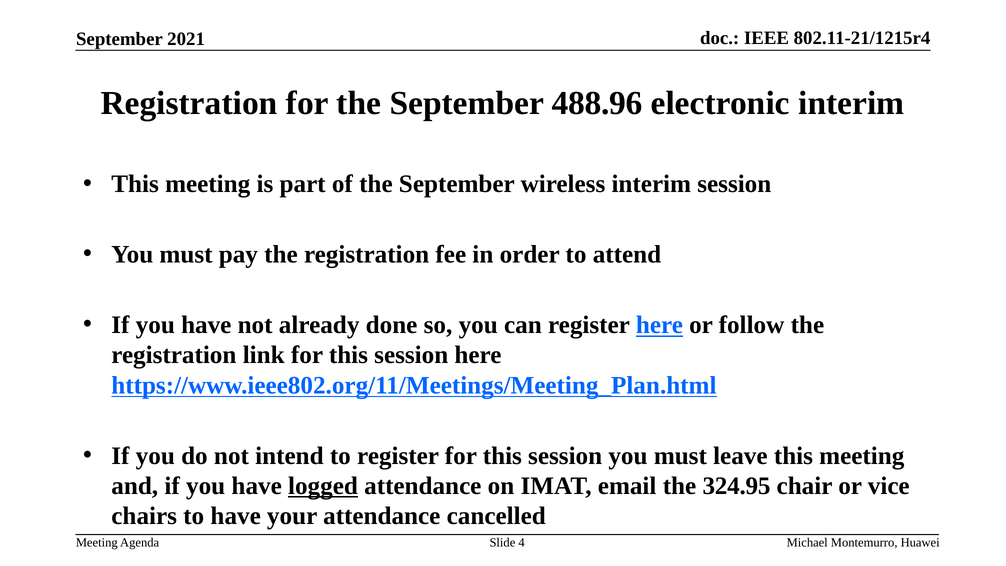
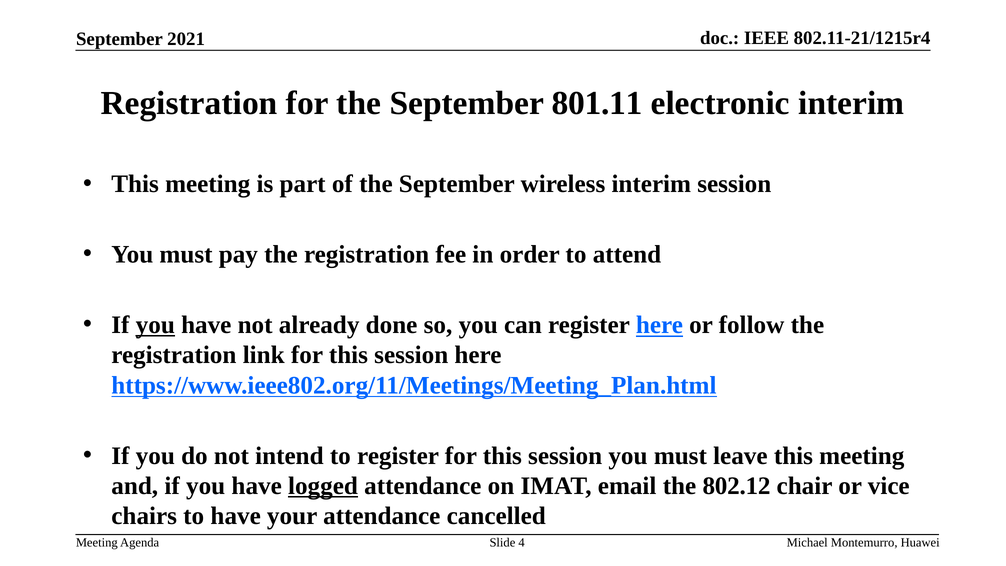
488.96: 488.96 -> 801.11
you at (155, 325) underline: none -> present
324.95: 324.95 -> 802.12
